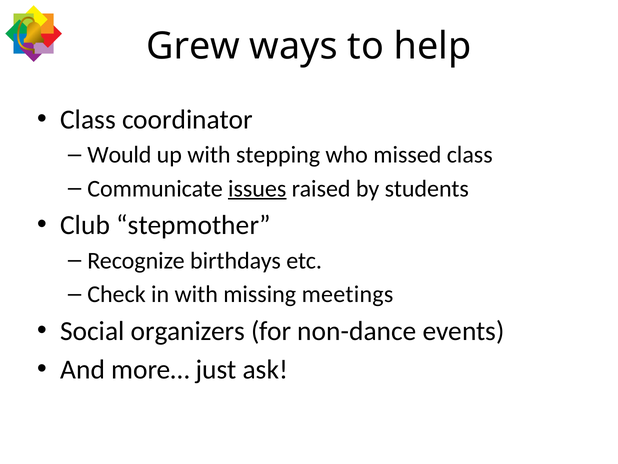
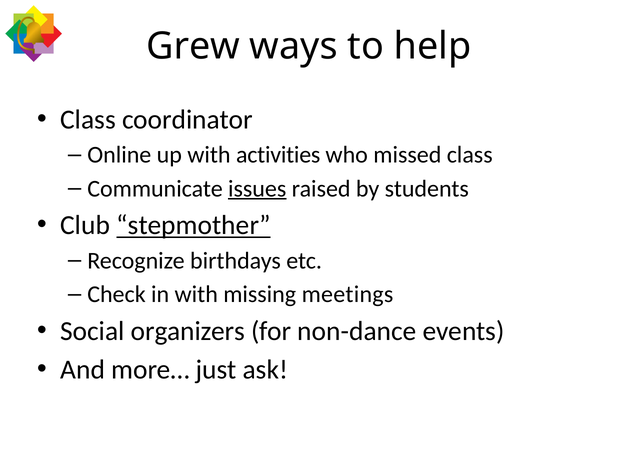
Would: Would -> Online
stepping: stepping -> activities
stepmother underline: none -> present
